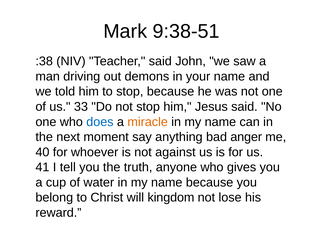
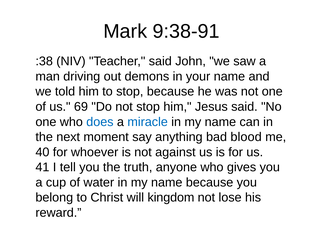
9:38-51: 9:38-51 -> 9:38-91
33: 33 -> 69
miracle colour: orange -> blue
anger: anger -> blood
